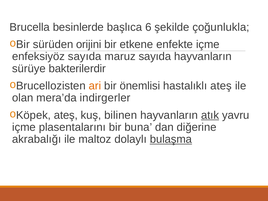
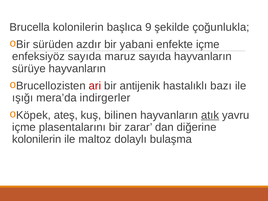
Brucella besinlerde: besinlerde -> kolonilerin
6: 6 -> 9
orijini: orijini -> azdır
etkene: etkene -> yabani
sürüye bakterilerdir: bakterilerdir -> hayvanların
ari colour: orange -> red
önemlisi: önemlisi -> antijenik
hastalıklı ateş: ateş -> bazı
olan: olan -> ışığı
buna: buna -> zarar
akrabalığı at (37, 139): akrabalığı -> kolonilerin
bulaşma underline: present -> none
